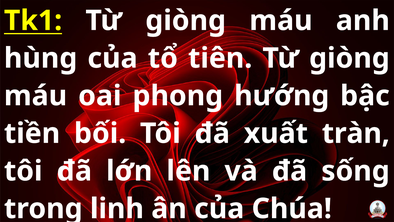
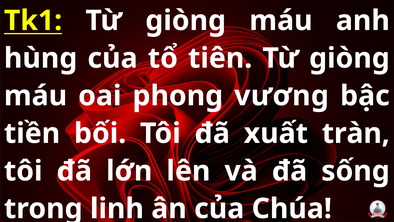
hướng: hướng -> vương
